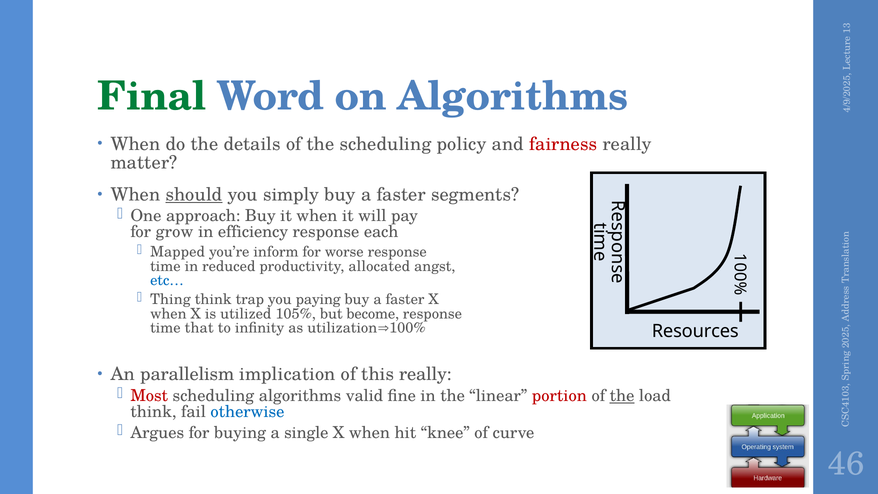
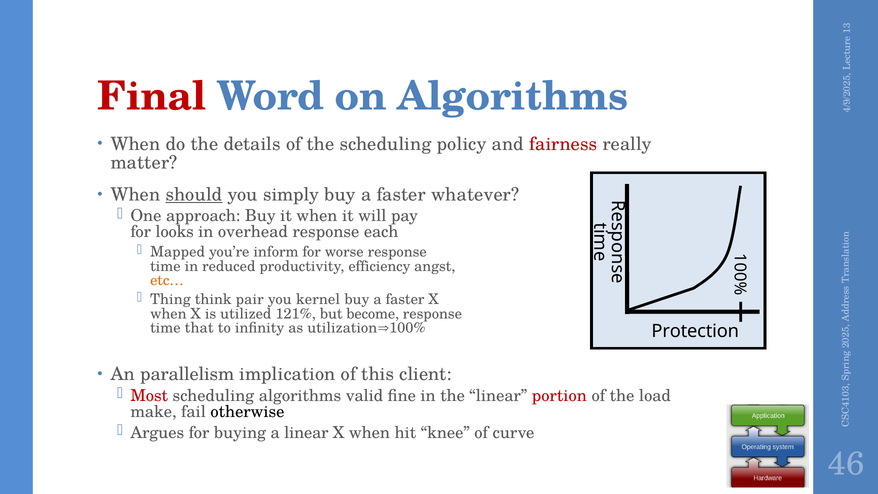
Final colour: green -> red
segments: segments -> whatever
grow: grow -> looks
efficiency: efficiency -> overhead
allocated: allocated -> efficiency
etc… colour: blue -> orange
trap: trap -> pair
paying: paying -> kernel
105%: 105% -> 121%
Resources: Resources -> Protection
this really: really -> client
the at (622, 396) underline: present -> none
think at (153, 412): think -> make
otherwise colour: blue -> black
a single: single -> linear
